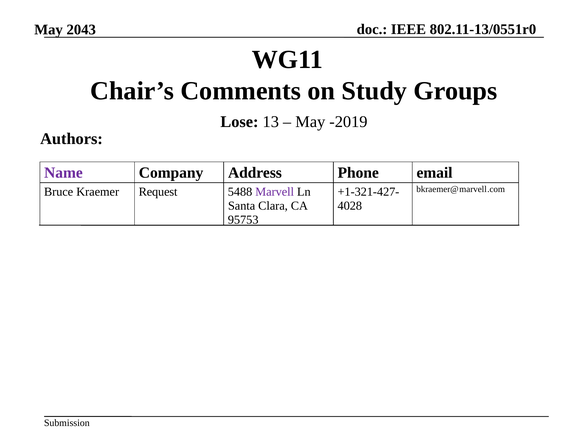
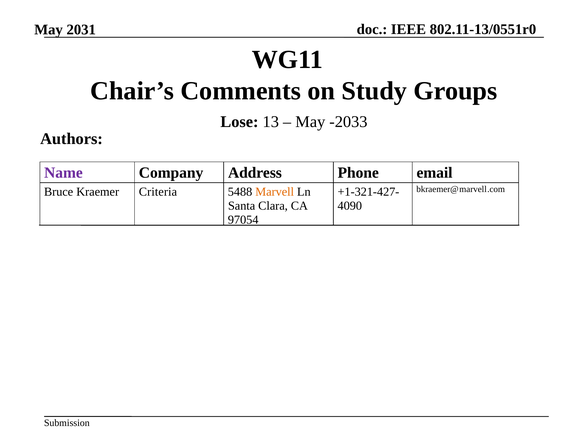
2043: 2043 -> 2031
-2019: -2019 -> -2033
Request: Request -> Criteria
Marvell colour: purple -> orange
4028: 4028 -> 4090
95753: 95753 -> 97054
